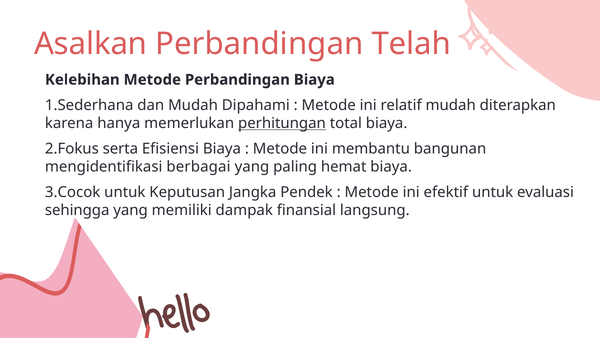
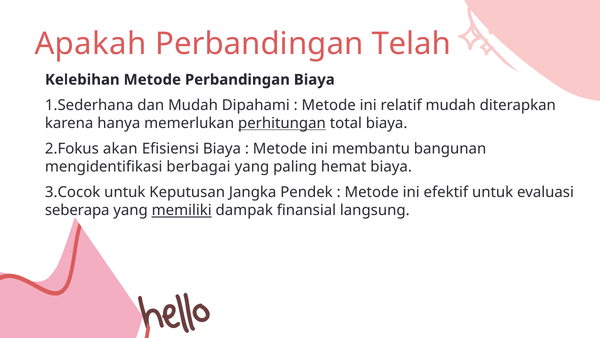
Asalkan: Asalkan -> Apakah
serta: serta -> akan
sehingga: sehingga -> seberapa
memiliki underline: none -> present
